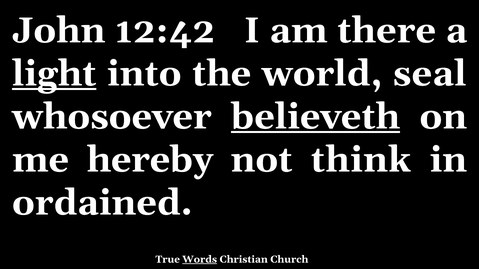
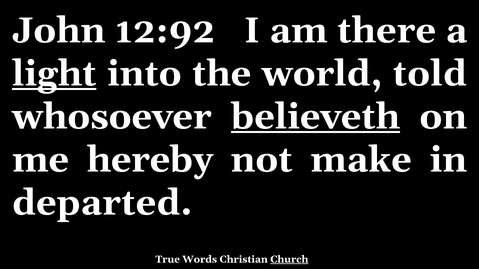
12:42: 12:42 -> 12:92
seal: seal -> told
think: think -> make
ordained: ordained -> departed
Words underline: present -> none
Church underline: none -> present
